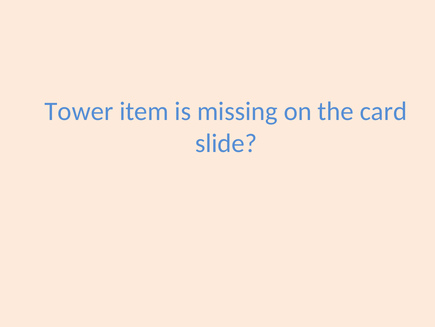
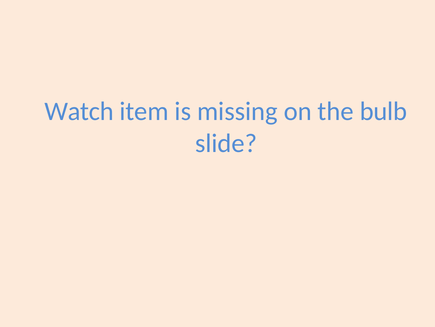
Tower: Tower -> Watch
card: card -> bulb
